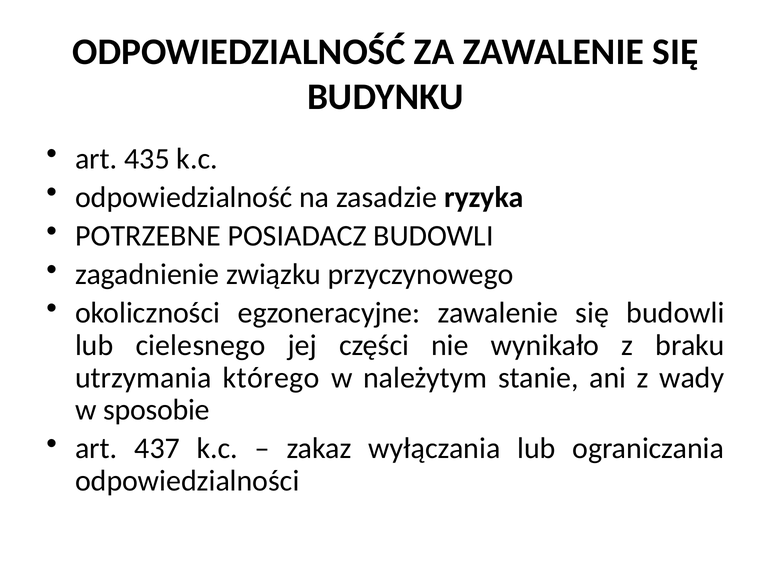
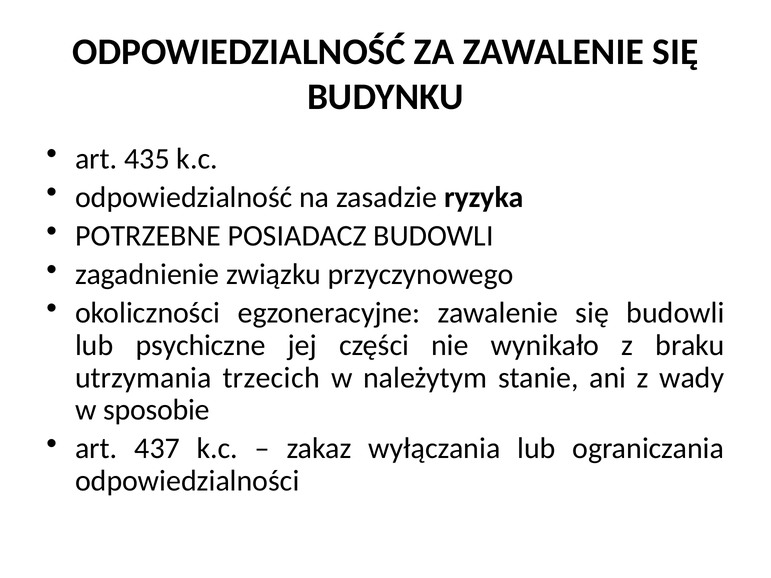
cielesnego: cielesnego -> psychiczne
którego: którego -> trzecich
